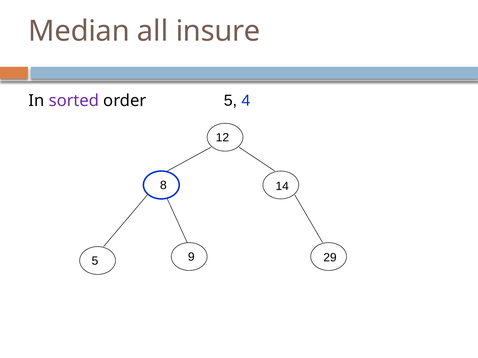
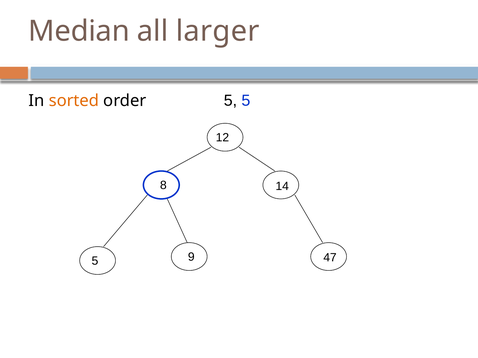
insure: insure -> larger
5 4: 4 -> 5
sorted colour: purple -> orange
29: 29 -> 47
